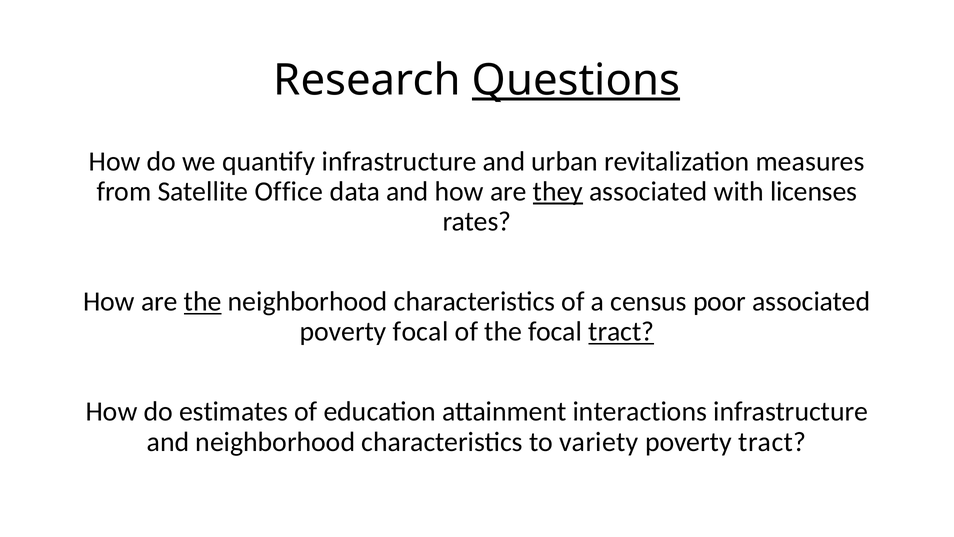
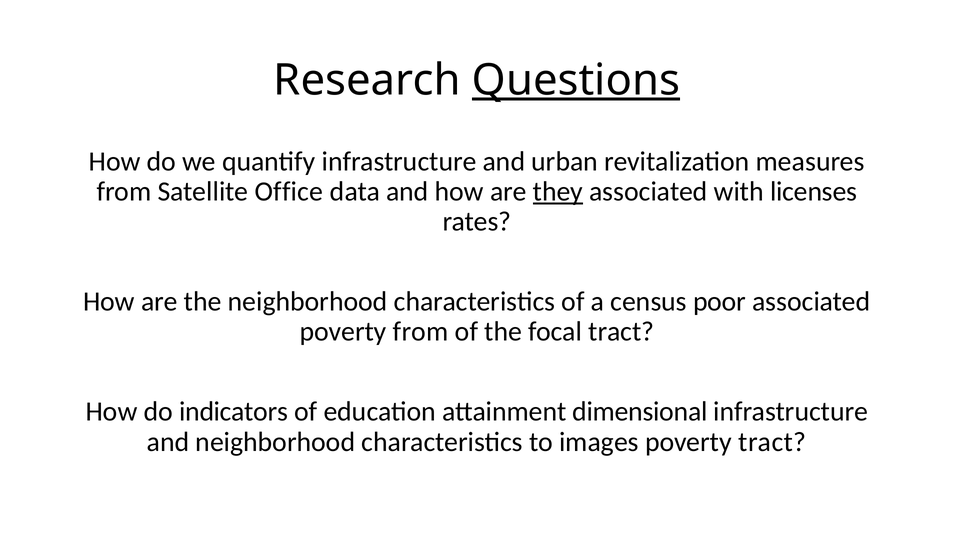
the at (203, 301) underline: present -> none
poverty focal: focal -> from
tract at (621, 331) underline: present -> none
estimates: estimates -> indicators
interactions: interactions -> dimensional
variety: variety -> images
